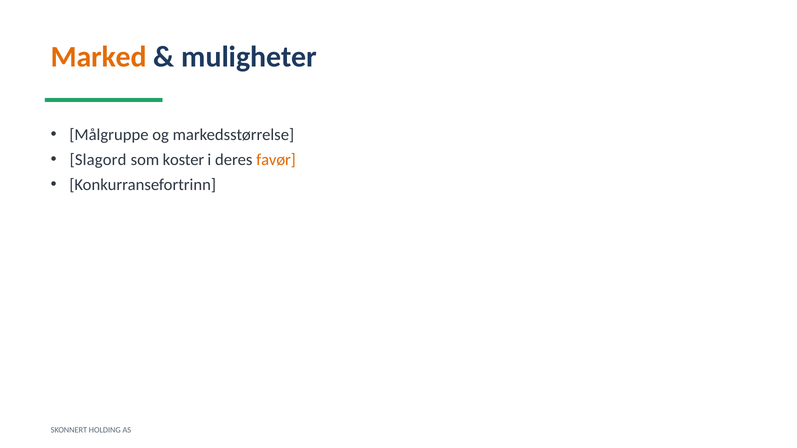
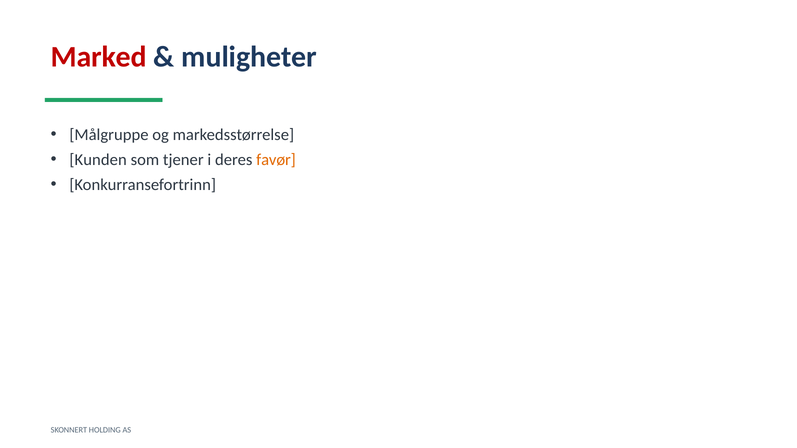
Marked colour: orange -> red
Slagord: Slagord -> Kunden
koster: koster -> tjener
